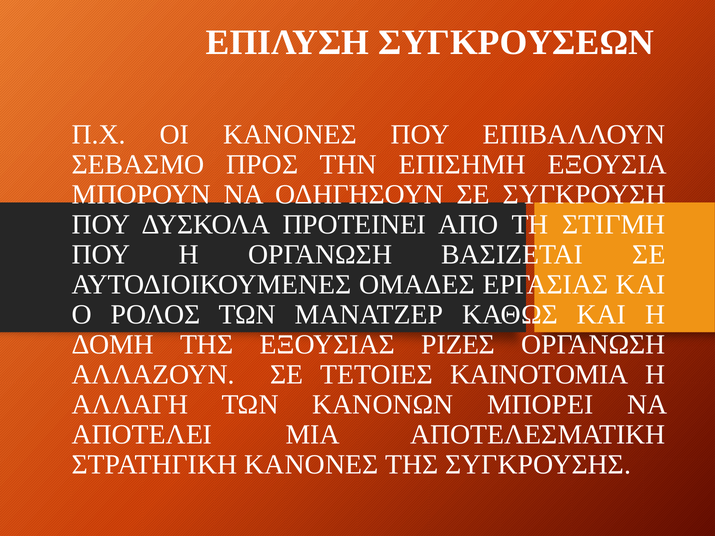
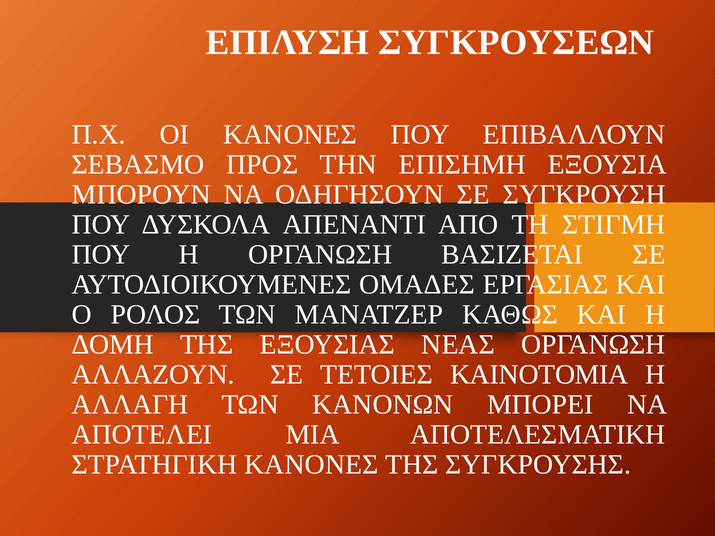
ΠΡΟΤΕΙΝΕΙ: ΠΡΟΤΕΙΝΕΙ -> ΑΠΕΝΑΝΤΙ
ΡΙΖΕΣ: ΡΙΖΕΣ -> ΝΕΑΣ
